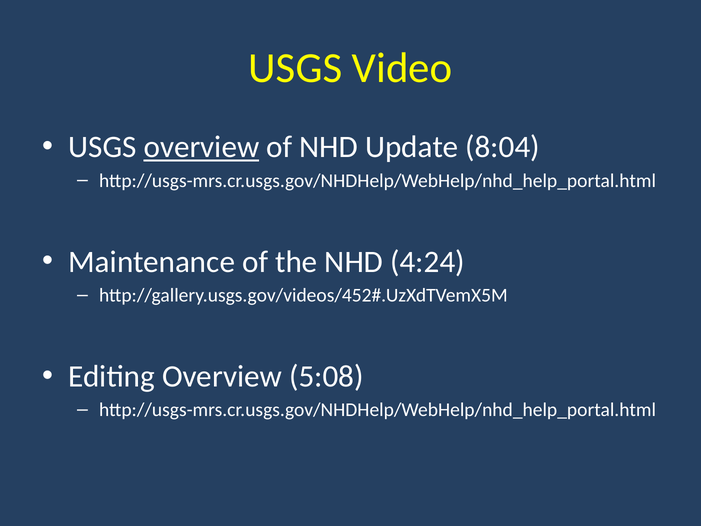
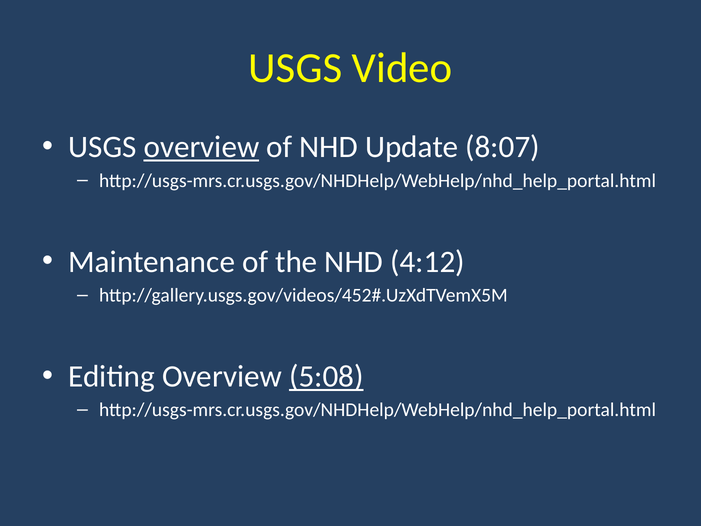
8:04: 8:04 -> 8:07
4:24: 4:24 -> 4:12
5:08 underline: none -> present
